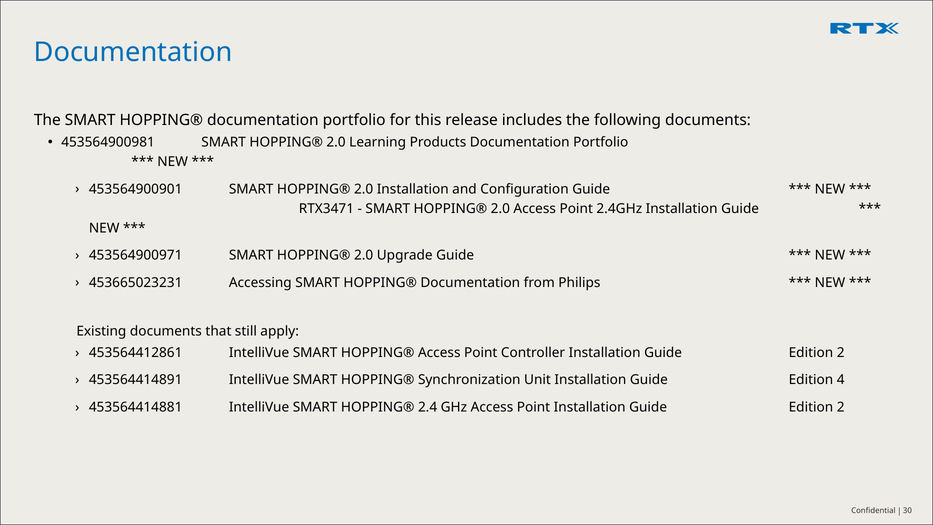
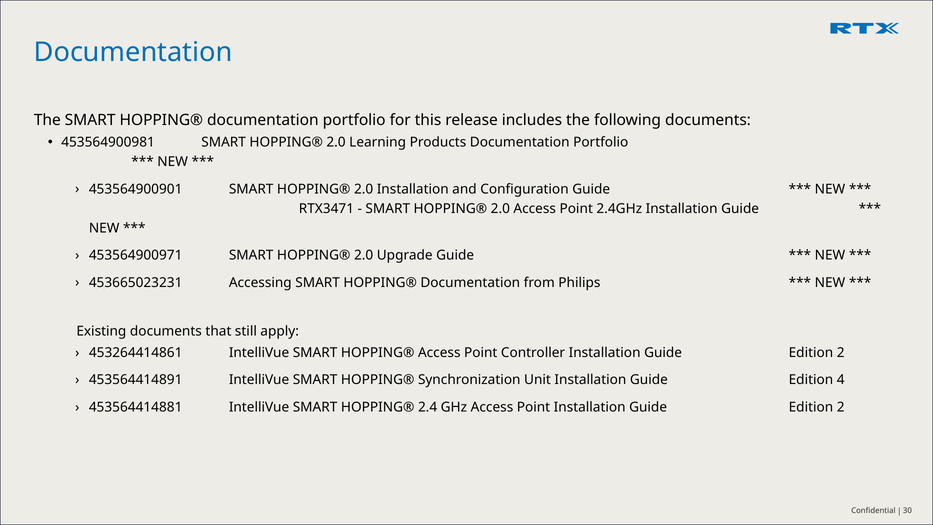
453564412861: 453564412861 -> 453264414861
